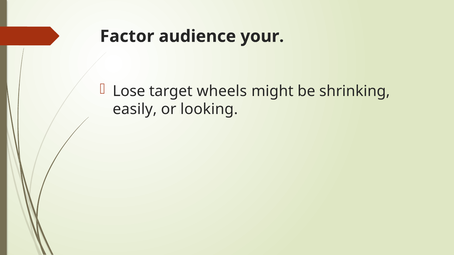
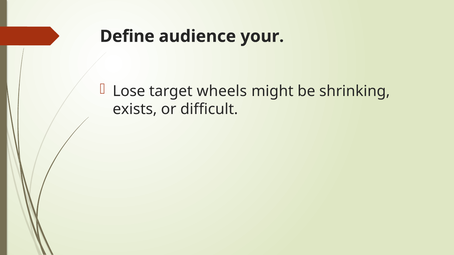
Factor: Factor -> Define
easily: easily -> exists
looking: looking -> difficult
